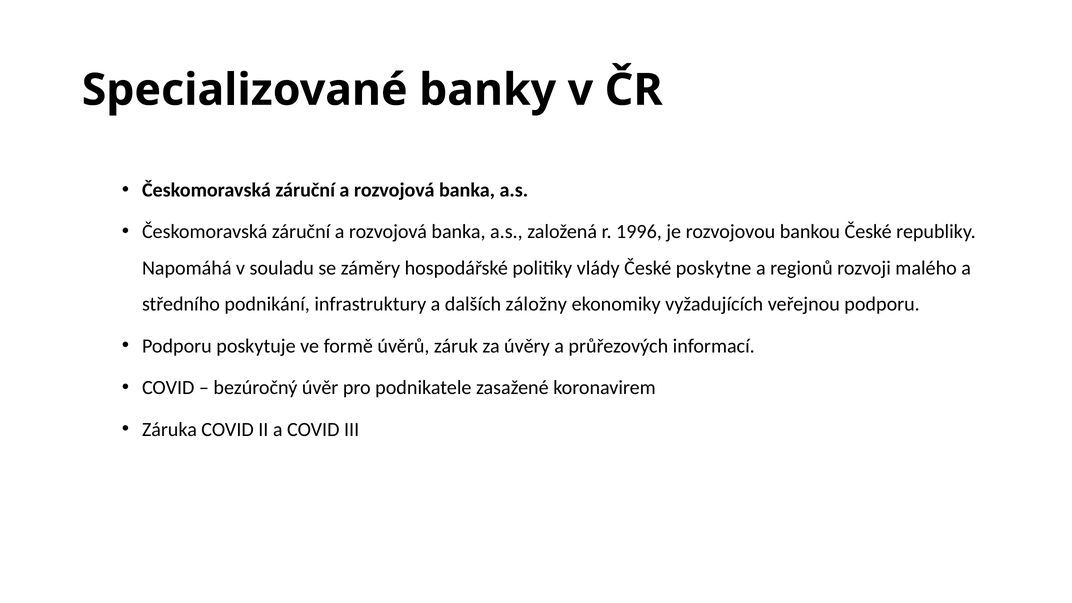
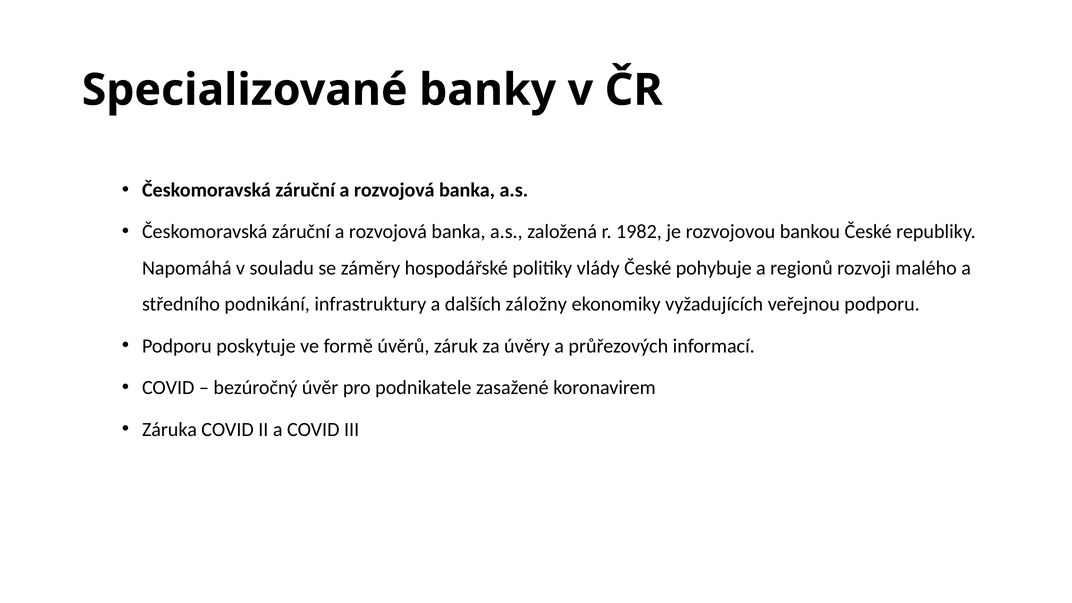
1996: 1996 -> 1982
poskytne: poskytne -> pohybuje
